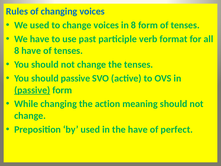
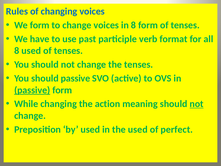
We used: used -> form
8 have: have -> used
not at (197, 104) underline: none -> present
the have: have -> used
